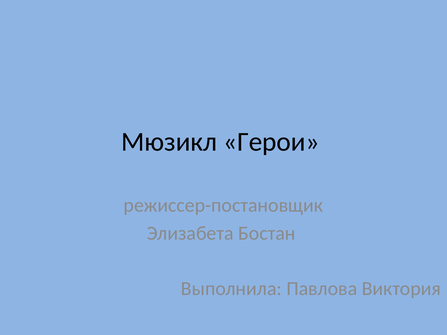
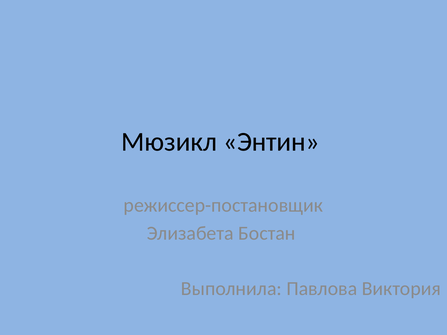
Герои: Герои -> Энтин
